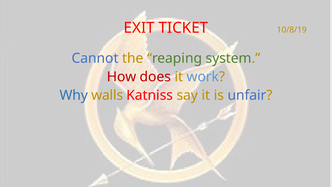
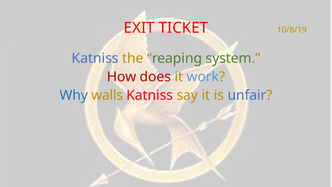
Cannot at (95, 58): Cannot -> Katniss
